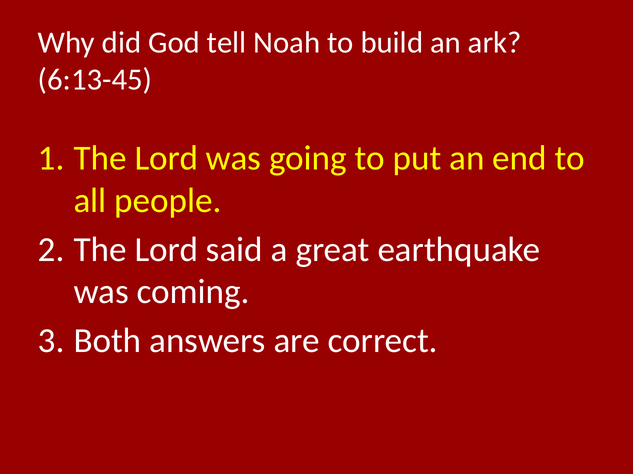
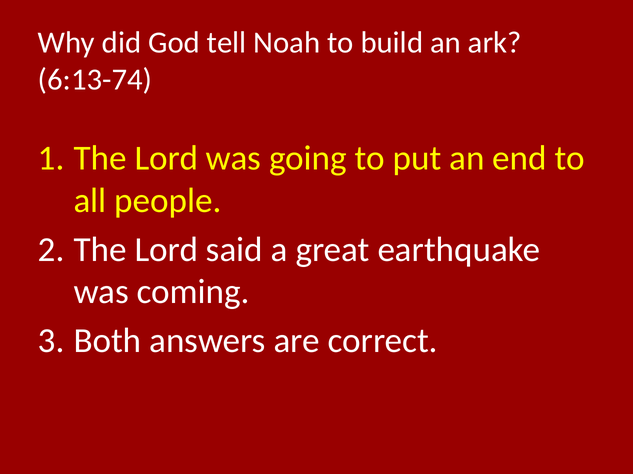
6:13-45: 6:13-45 -> 6:13-74
